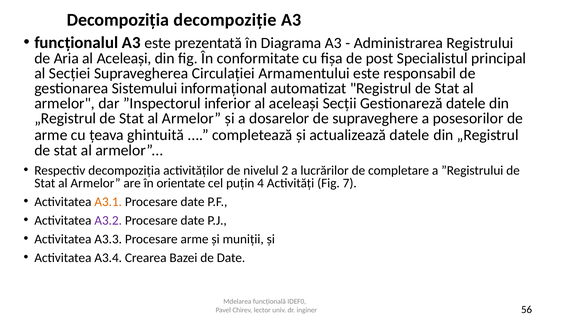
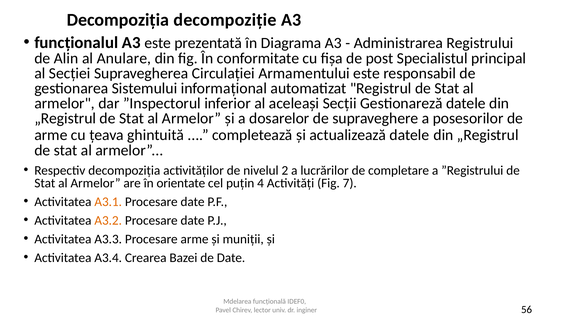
Aria: Aria -> Alin
Aceleași at (124, 58): Aceleași -> Anulare
A3.2 colour: purple -> orange
